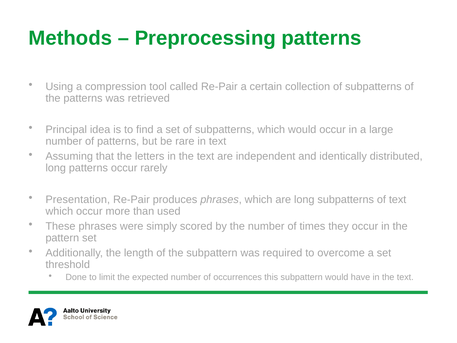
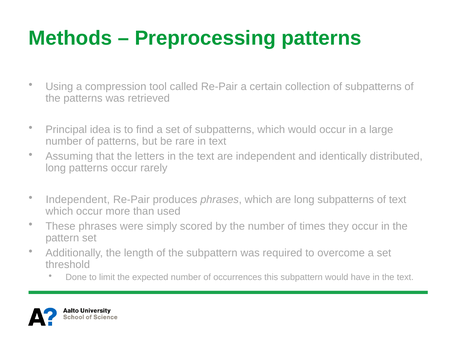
Presentation at (78, 199): Presentation -> Independent
